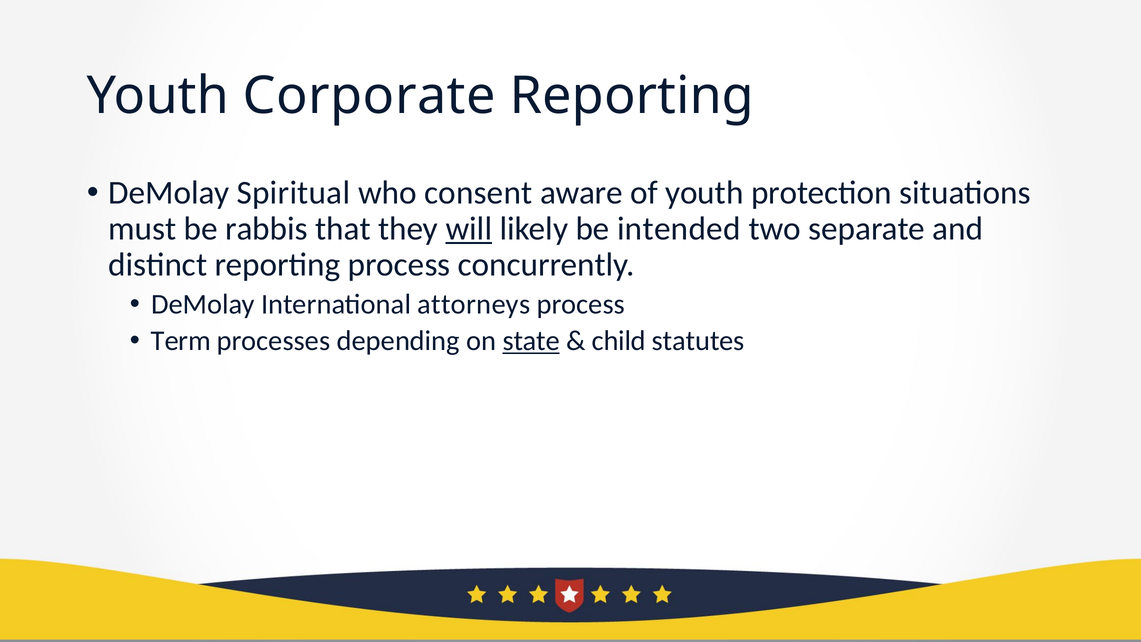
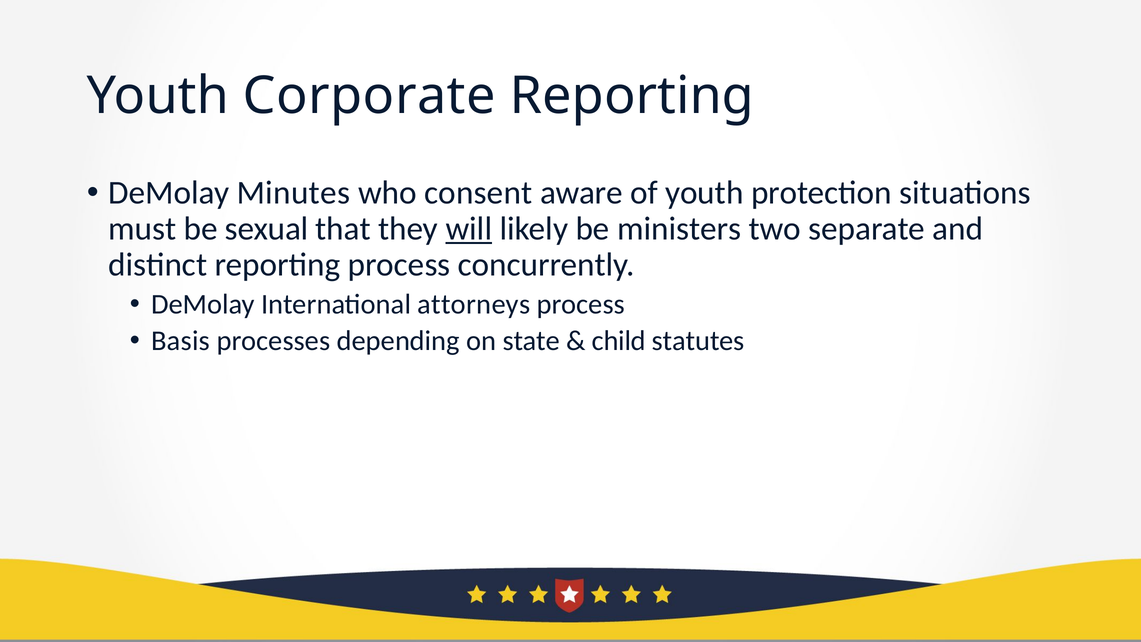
Spiritual: Spiritual -> Minutes
rabbis: rabbis -> sexual
intended: intended -> ministers
Term: Term -> Basis
state underline: present -> none
